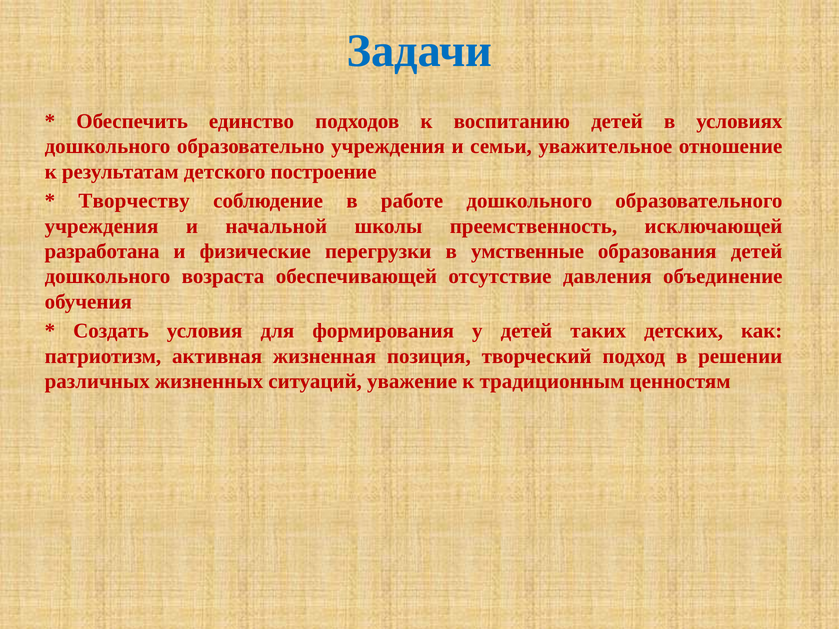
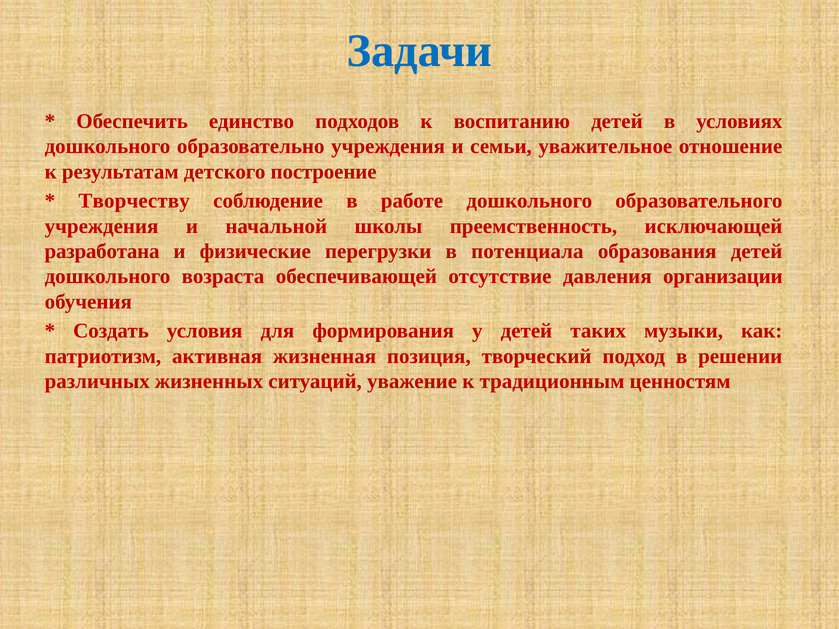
умственные: умственные -> потенциала
объединение: объединение -> организации
детских: детских -> музыки
